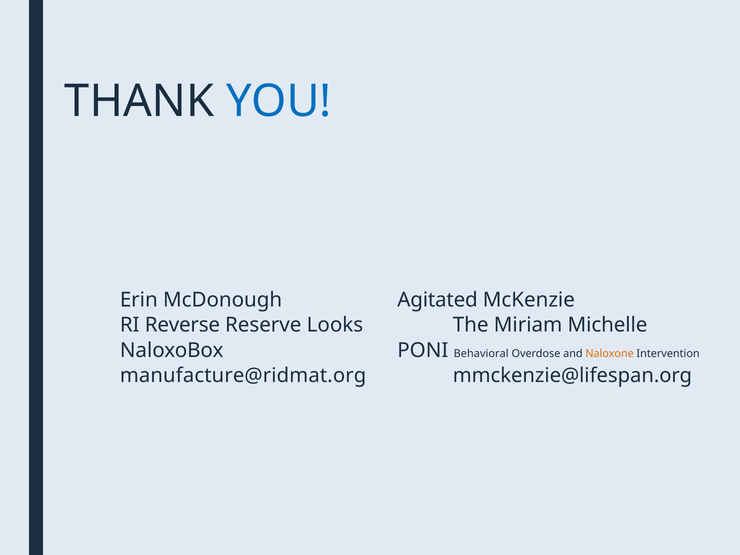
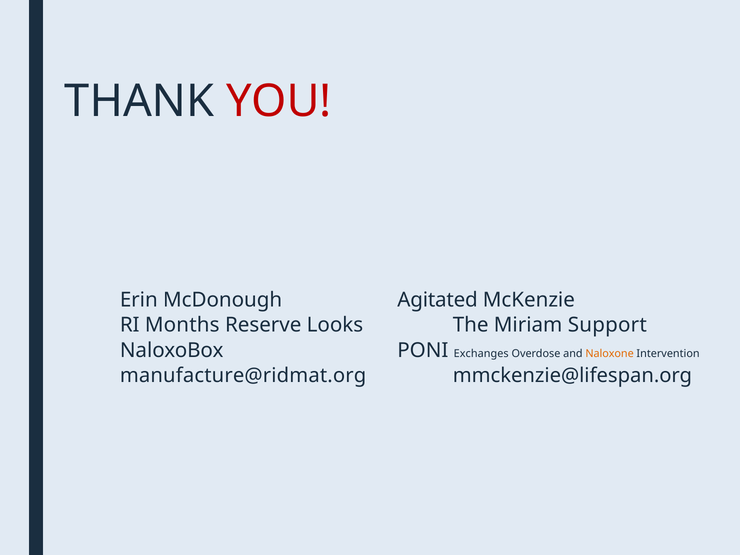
YOU colour: blue -> red
Reverse: Reverse -> Months
Michelle: Michelle -> Support
Behavioral: Behavioral -> Exchanges
